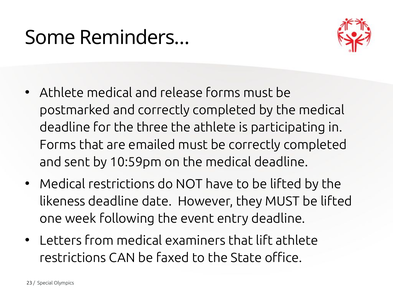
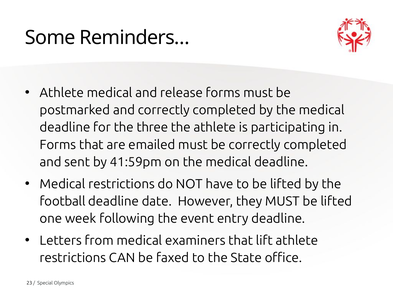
10:59pm: 10:59pm -> 41:59pm
likeness: likeness -> football
